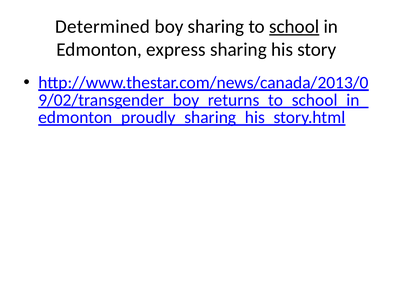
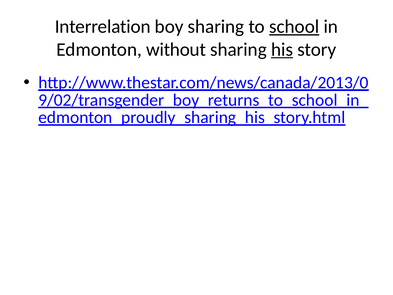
Determined: Determined -> Interrelation
express: express -> without
his underline: none -> present
